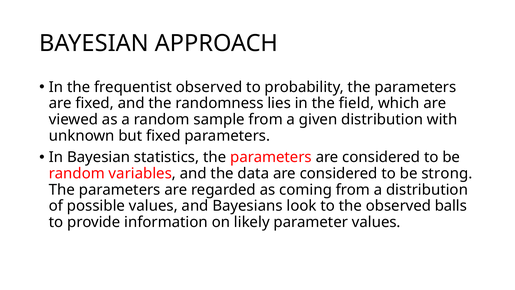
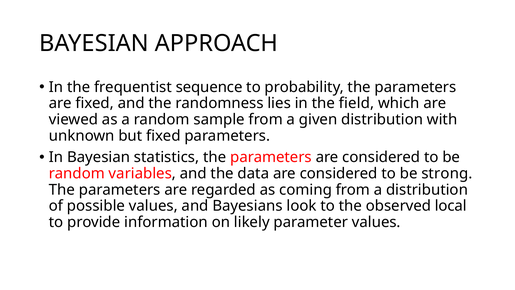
frequentist observed: observed -> sequence
balls: balls -> local
